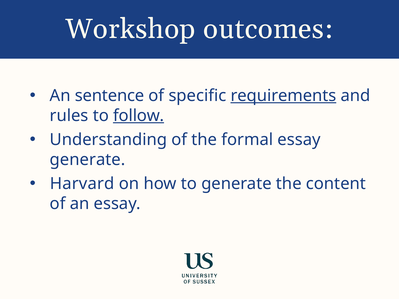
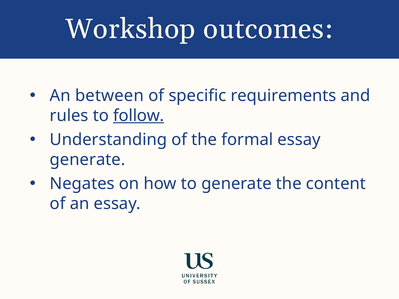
sentence: sentence -> between
requirements underline: present -> none
Harvard: Harvard -> Negates
